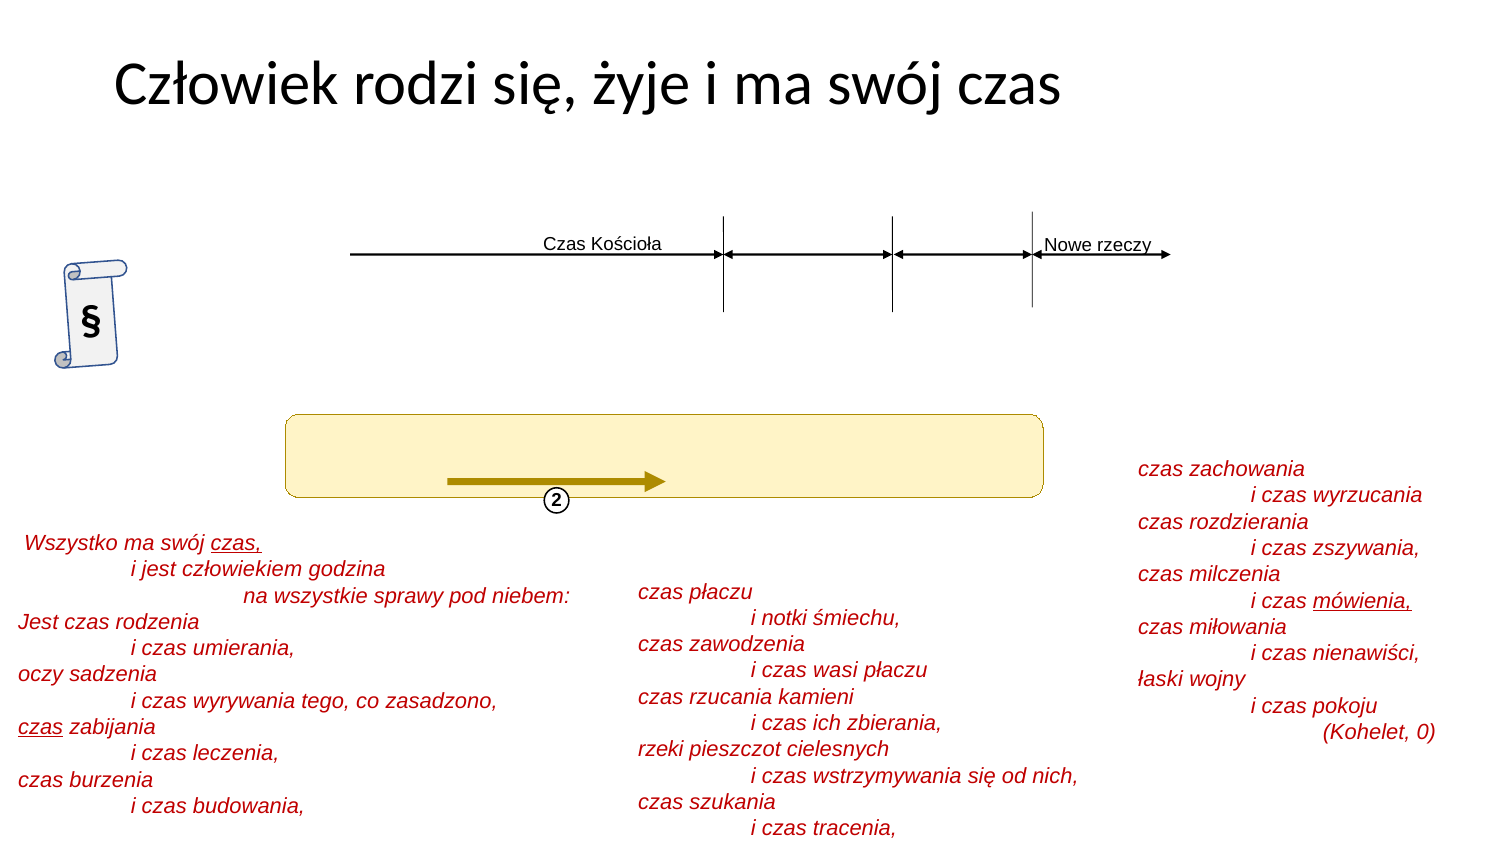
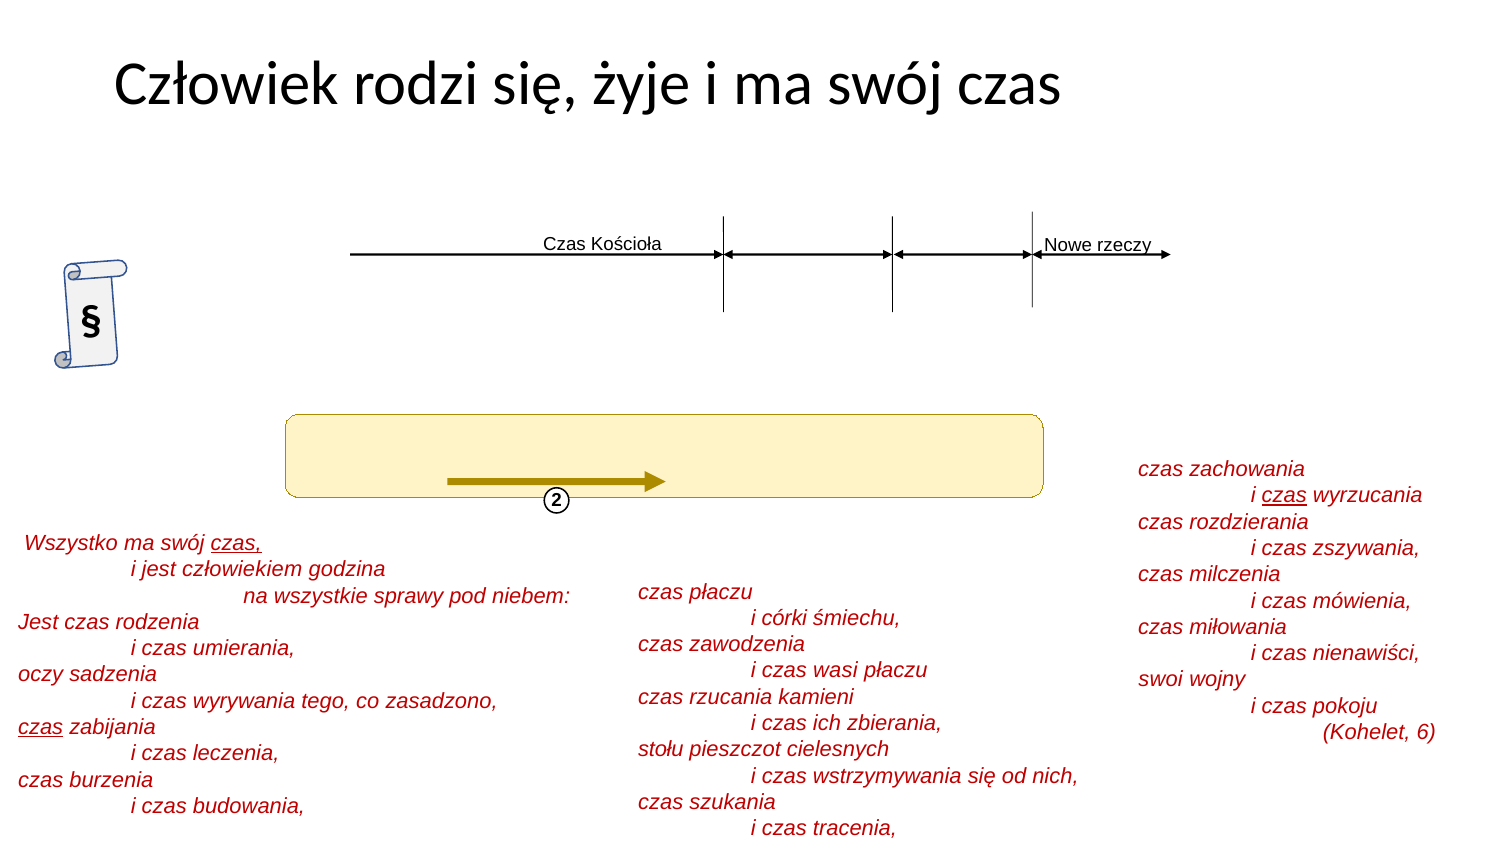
czas at (1284, 496) underline: none -> present
mówienia underline: present -> none
notki: notki -> córki
łaski: łaski -> swoi
0: 0 -> 6
rzeki: rzeki -> stołu
